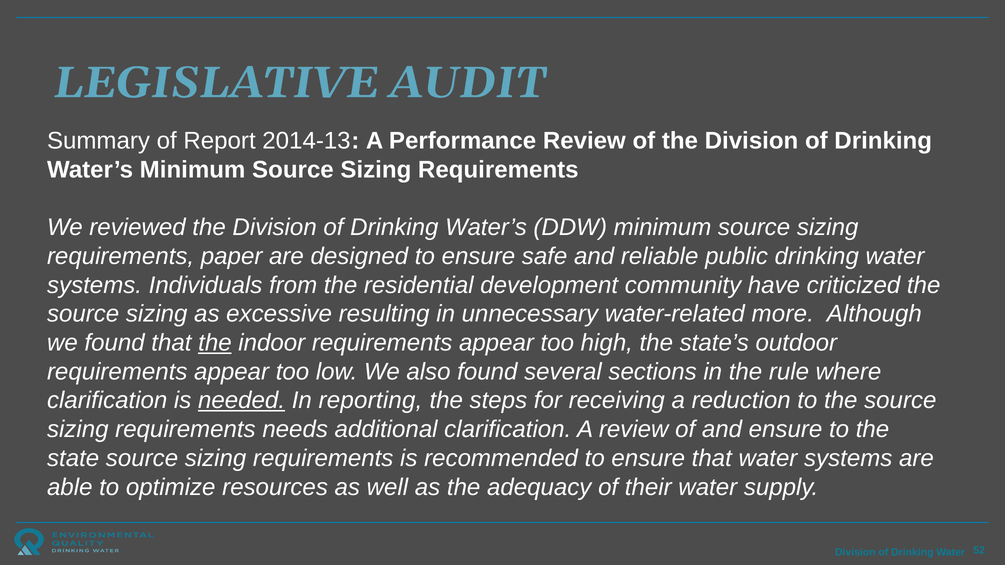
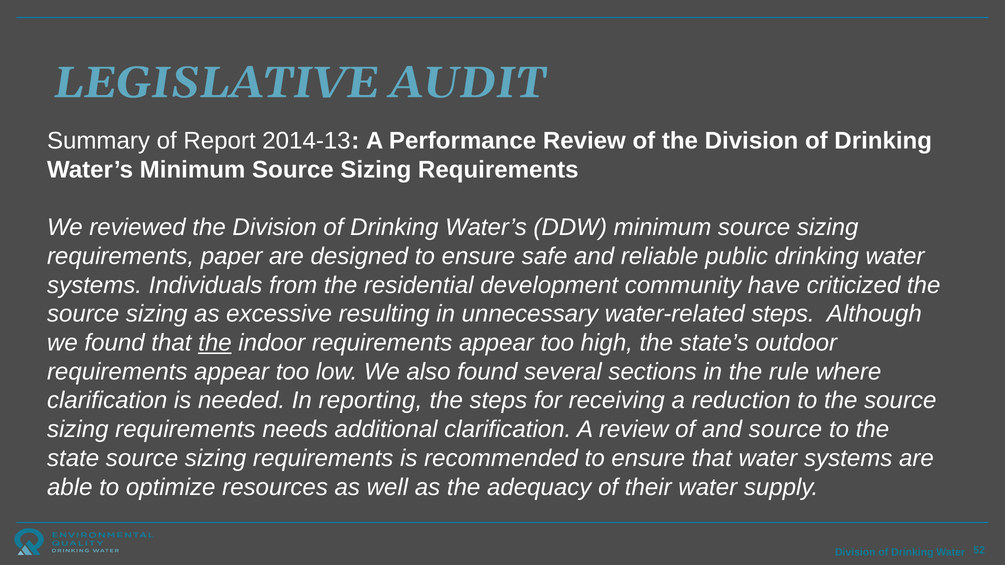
water-related more: more -> steps
needed underline: present -> none
and ensure: ensure -> source
